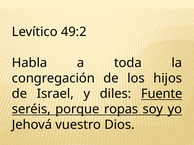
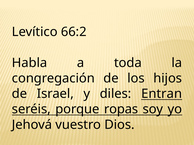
49:2: 49:2 -> 66:2
Fuente: Fuente -> Entran
